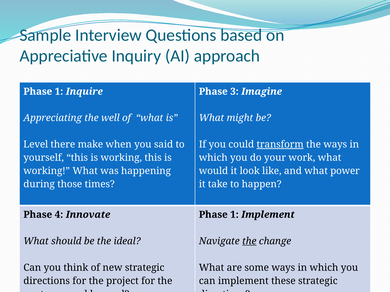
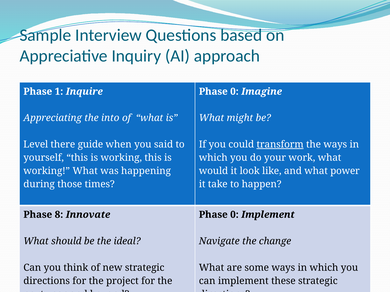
3 at (234, 92): 3 -> 0
well: well -> into
make: make -> guide
4: 4 -> 8
1 at (234, 215): 1 -> 0
the at (249, 241) underline: present -> none
